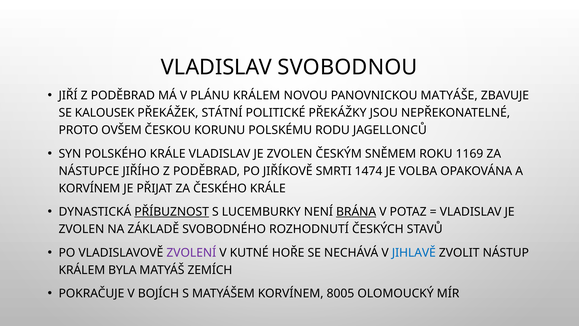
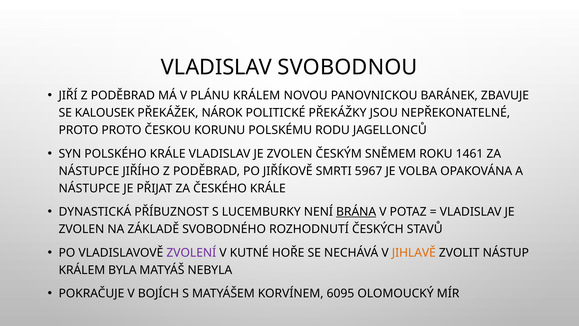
MATYÁŠE: MATYÁŠE -> BARÁNEK
STÁTNÍ: STÁTNÍ -> NÁROK
PROTO OVŠEM: OVŠEM -> PROTO
1169: 1169 -> 1461
1474: 1474 -> 5967
KORVÍNEM at (89, 188): KORVÍNEM -> NÁSTUPCE
PŘÍBUZNOST underline: present -> none
JIHLAVĚ colour: blue -> orange
ZEMÍCH: ZEMÍCH -> NEBYLA
8005: 8005 -> 6095
